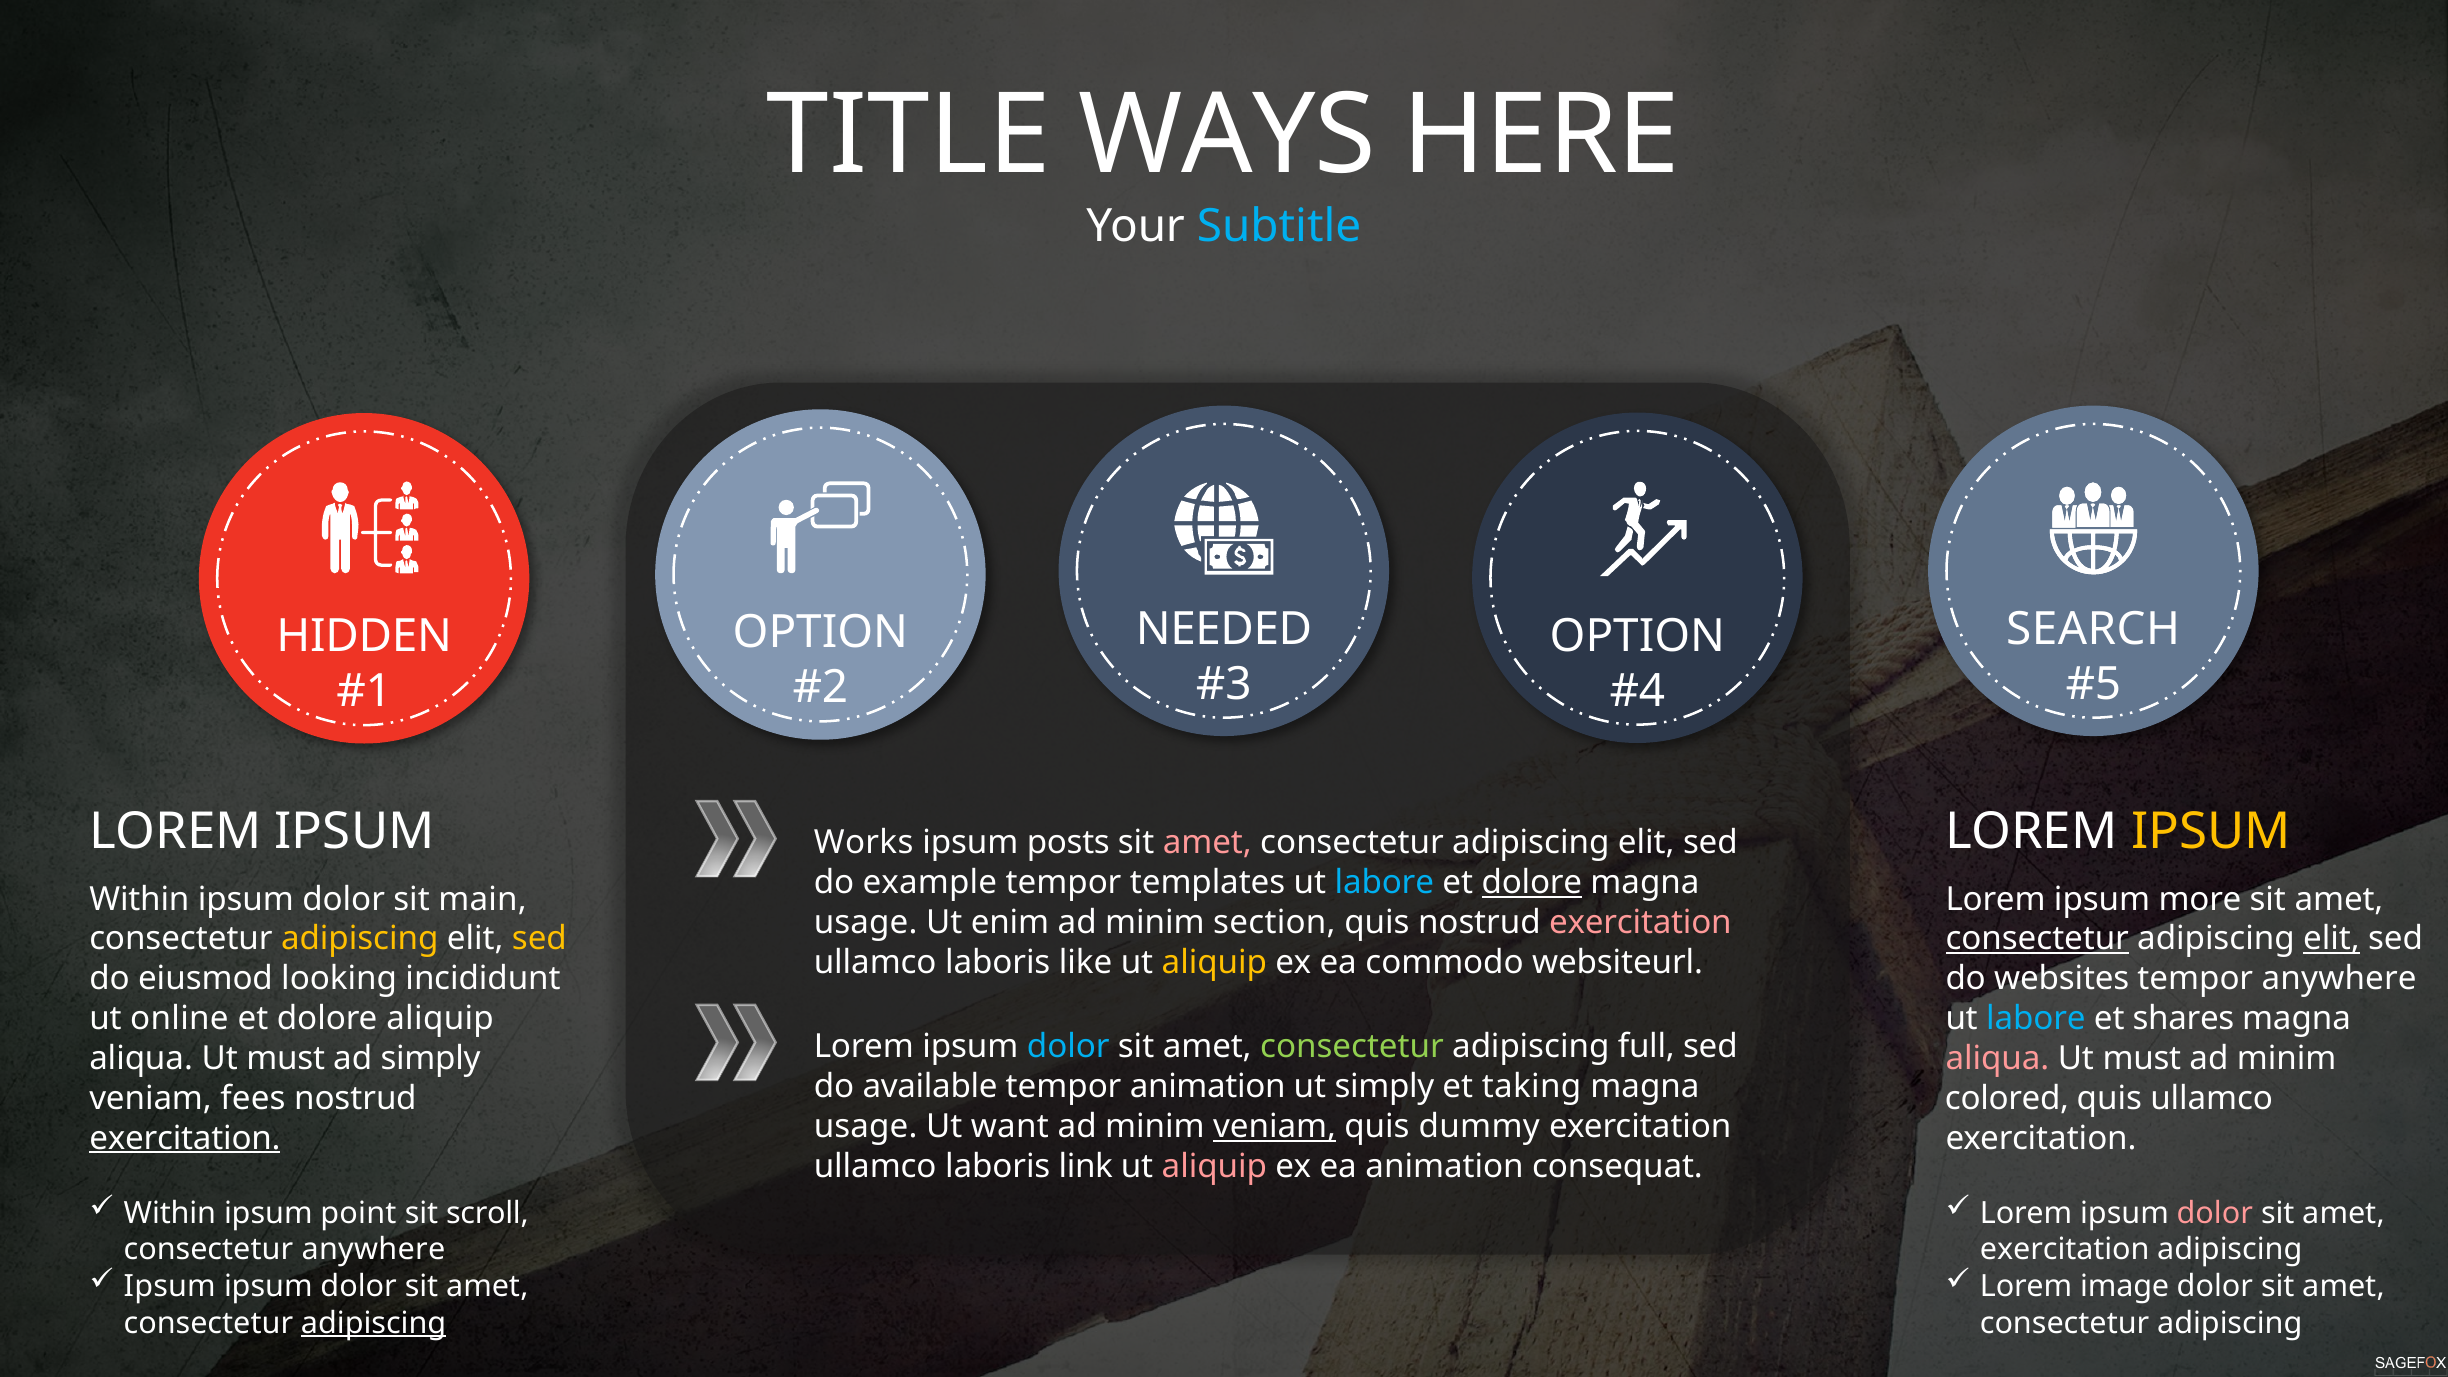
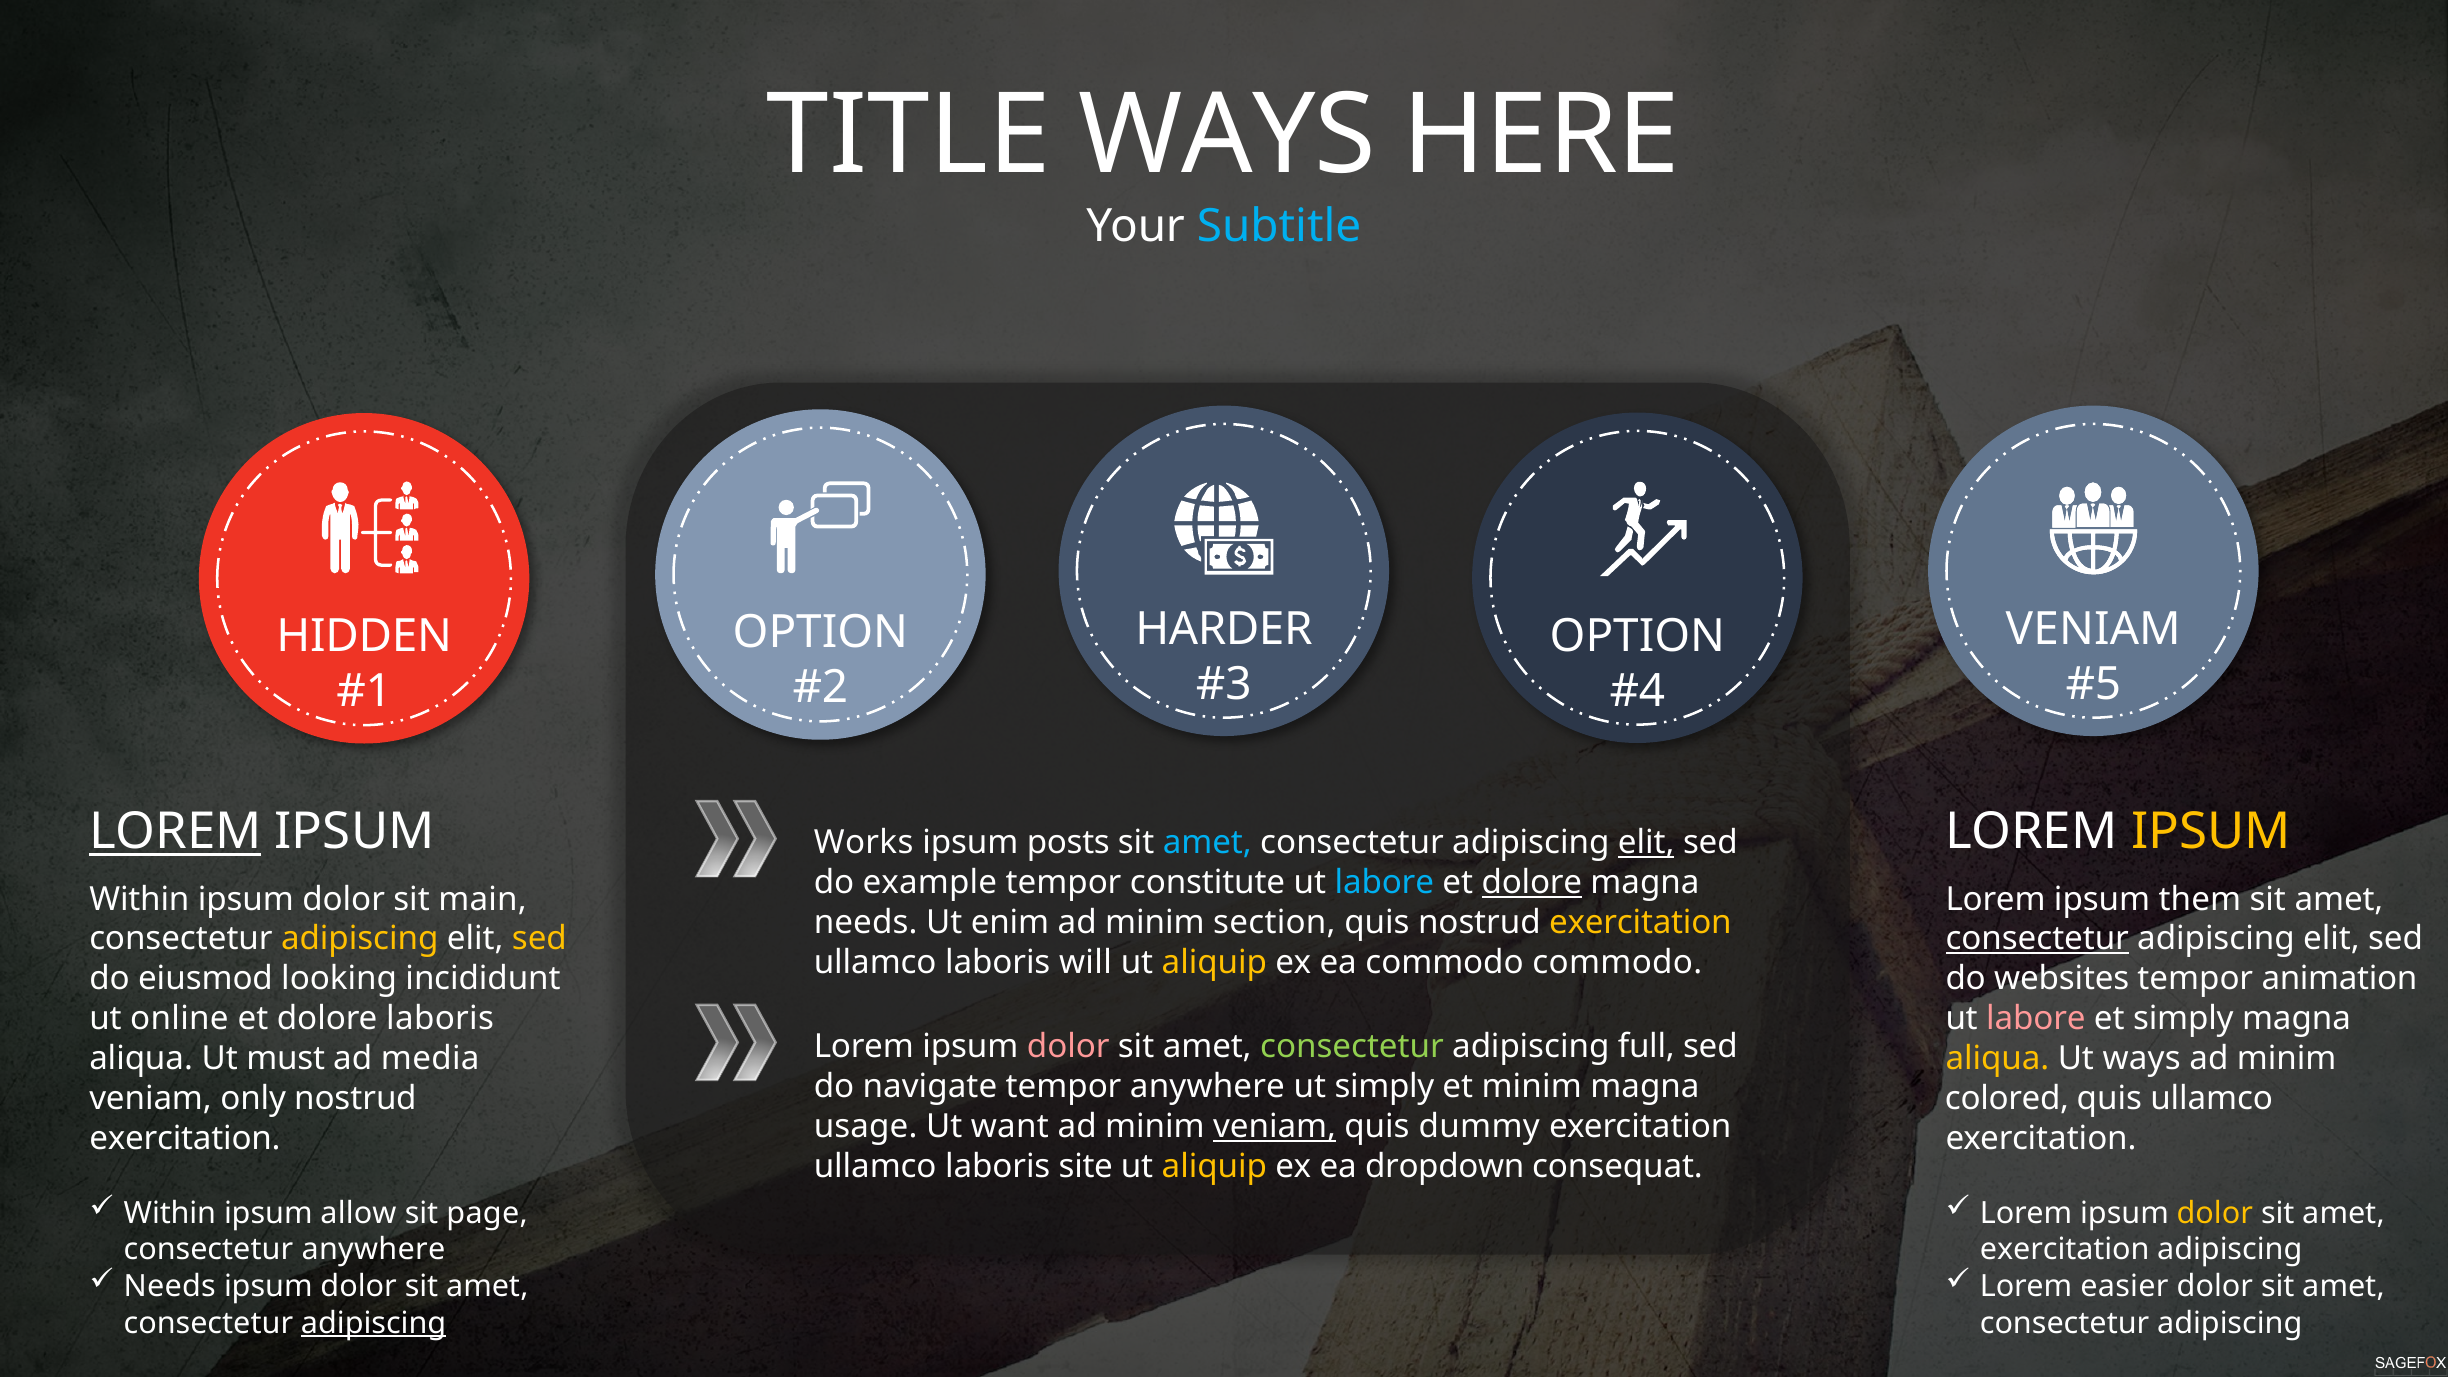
NEEDED: NEEDED -> HARDER
SEARCH at (2093, 629): SEARCH -> VENIAM
LOREM at (175, 832) underline: none -> present
amet at (1207, 843) colour: pink -> light blue
elit at (1646, 843) underline: none -> present
templates: templates -> constitute
more: more -> them
usage at (866, 923): usage -> needs
exercitation at (1640, 923) colour: pink -> yellow
elit at (2331, 939) underline: present -> none
like: like -> will
commodo websiteurl: websiteurl -> commodo
tempor anywhere: anywhere -> animation
dolore aliquip: aliquip -> laboris
labore at (2036, 1019) colour: light blue -> pink
et shares: shares -> simply
dolor at (1068, 1047) colour: light blue -> pink
ad simply: simply -> media
aliqua at (1997, 1058) colour: pink -> yellow
must at (2142, 1058): must -> ways
available: available -> navigate
tempor animation: animation -> anywhere
et taking: taking -> minim
fees: fees -> only
exercitation at (185, 1138) underline: present -> none
link: link -> site
aliquip at (1214, 1166) colour: pink -> yellow
ea animation: animation -> dropdown
point: point -> allow
scroll: scroll -> page
dolor at (2215, 1213) colour: pink -> yellow
Ipsum at (170, 1286): Ipsum -> Needs
image: image -> easier
